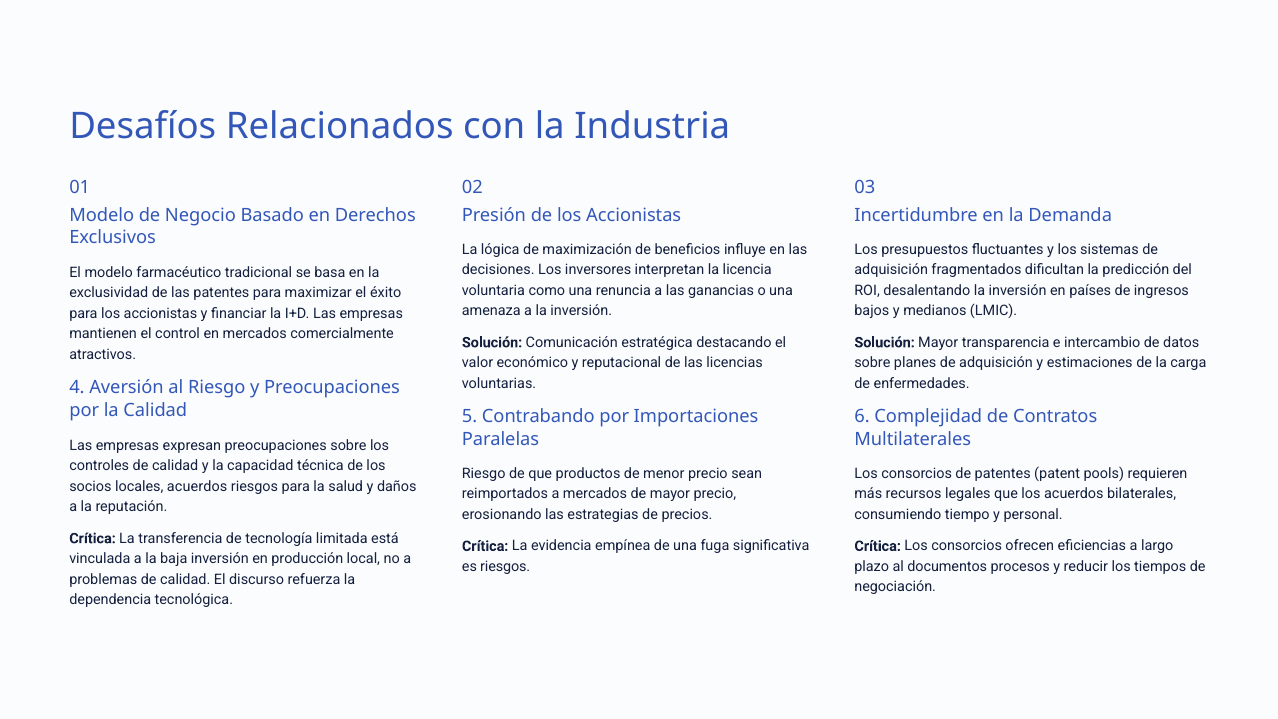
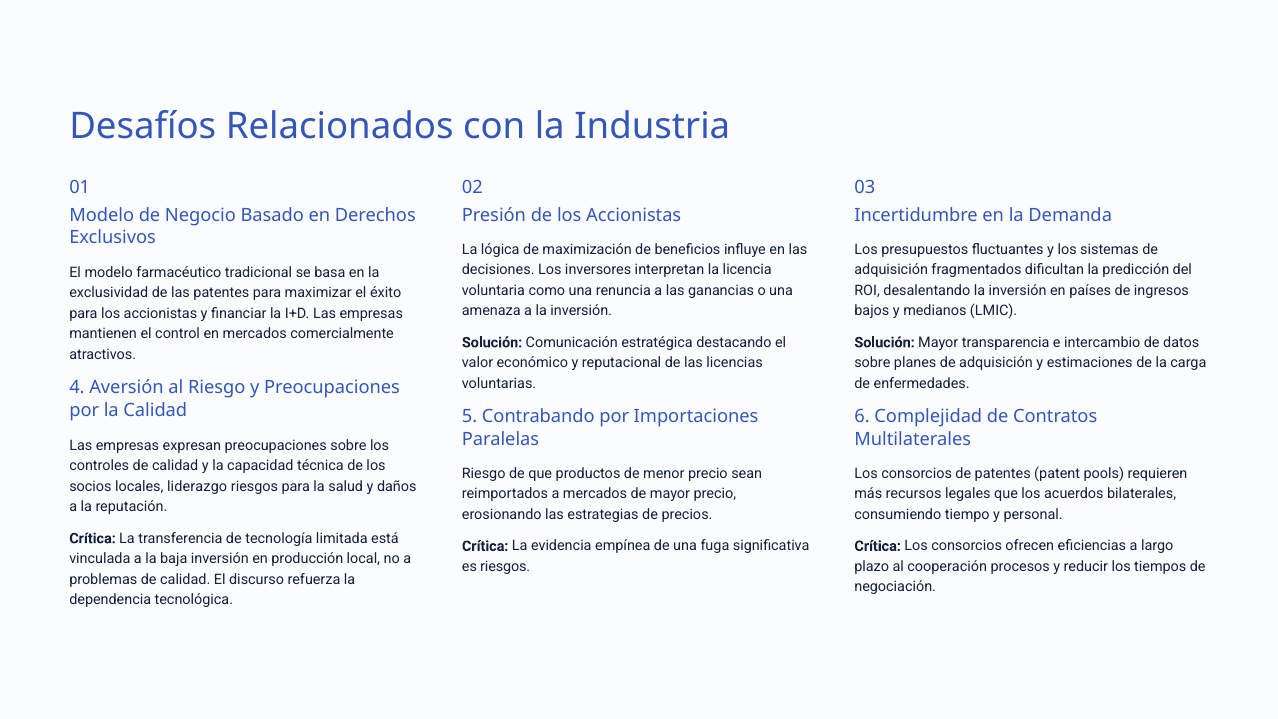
locales acuerdos: acuerdos -> liderazgo
documentos: documentos -> cooperación
